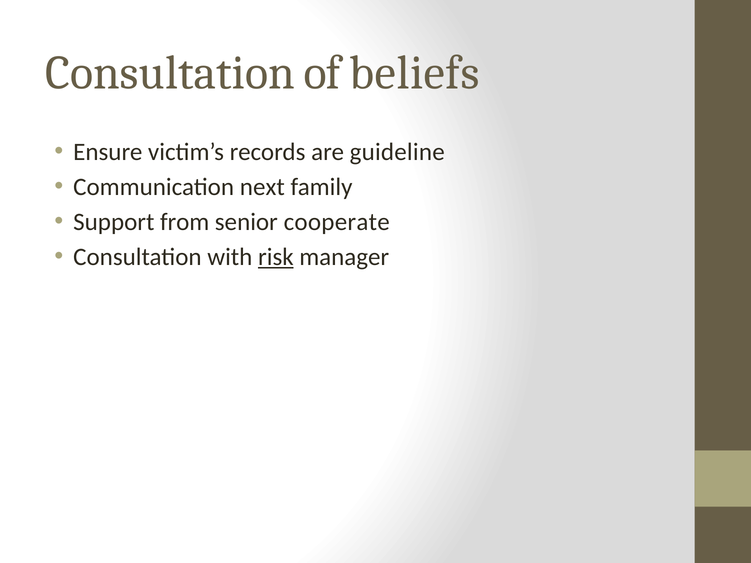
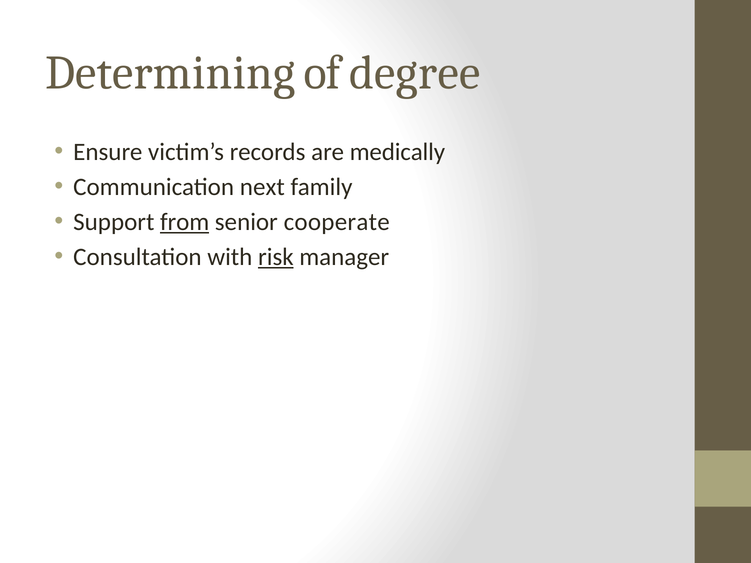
Consultation at (170, 73): Consultation -> Determining
beliefs: beliefs -> degree
guideline: guideline -> medically
from underline: none -> present
